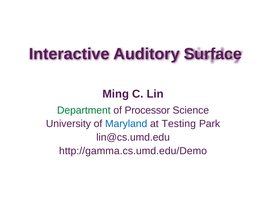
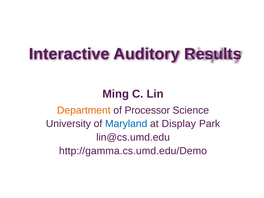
Surface: Surface -> Results
Department colour: green -> orange
Testing: Testing -> Display
